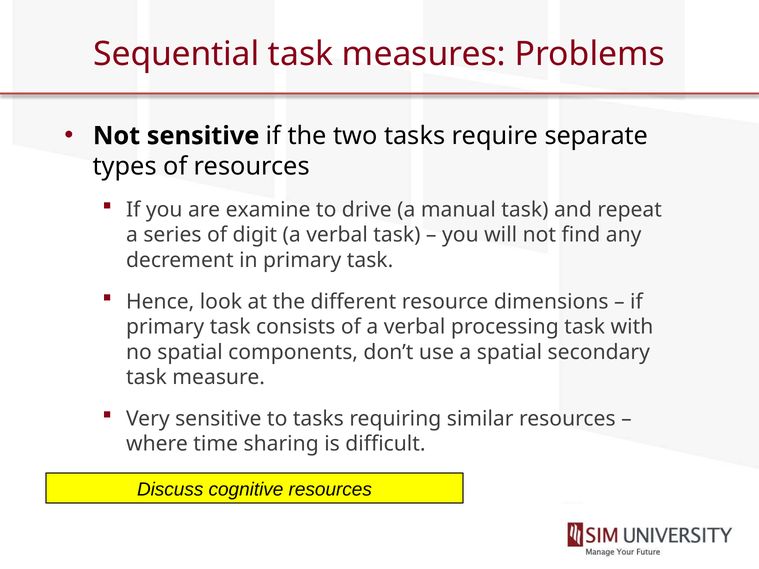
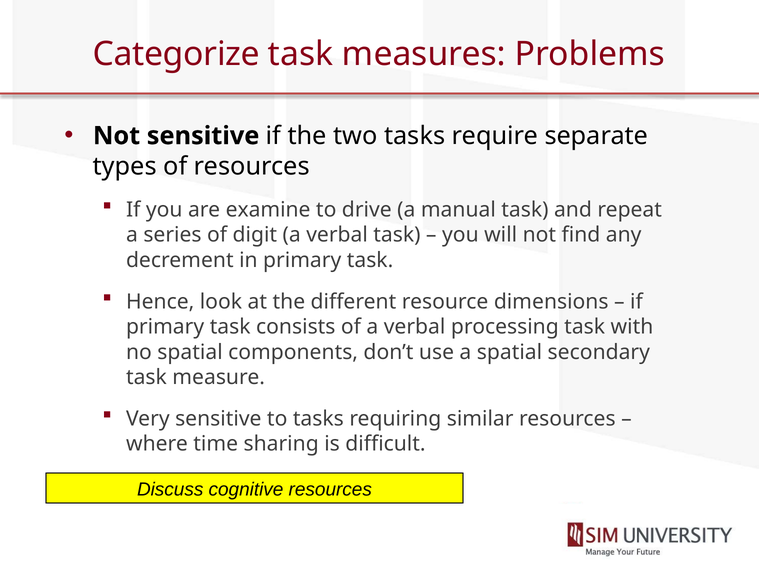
Sequential: Sequential -> Categorize
